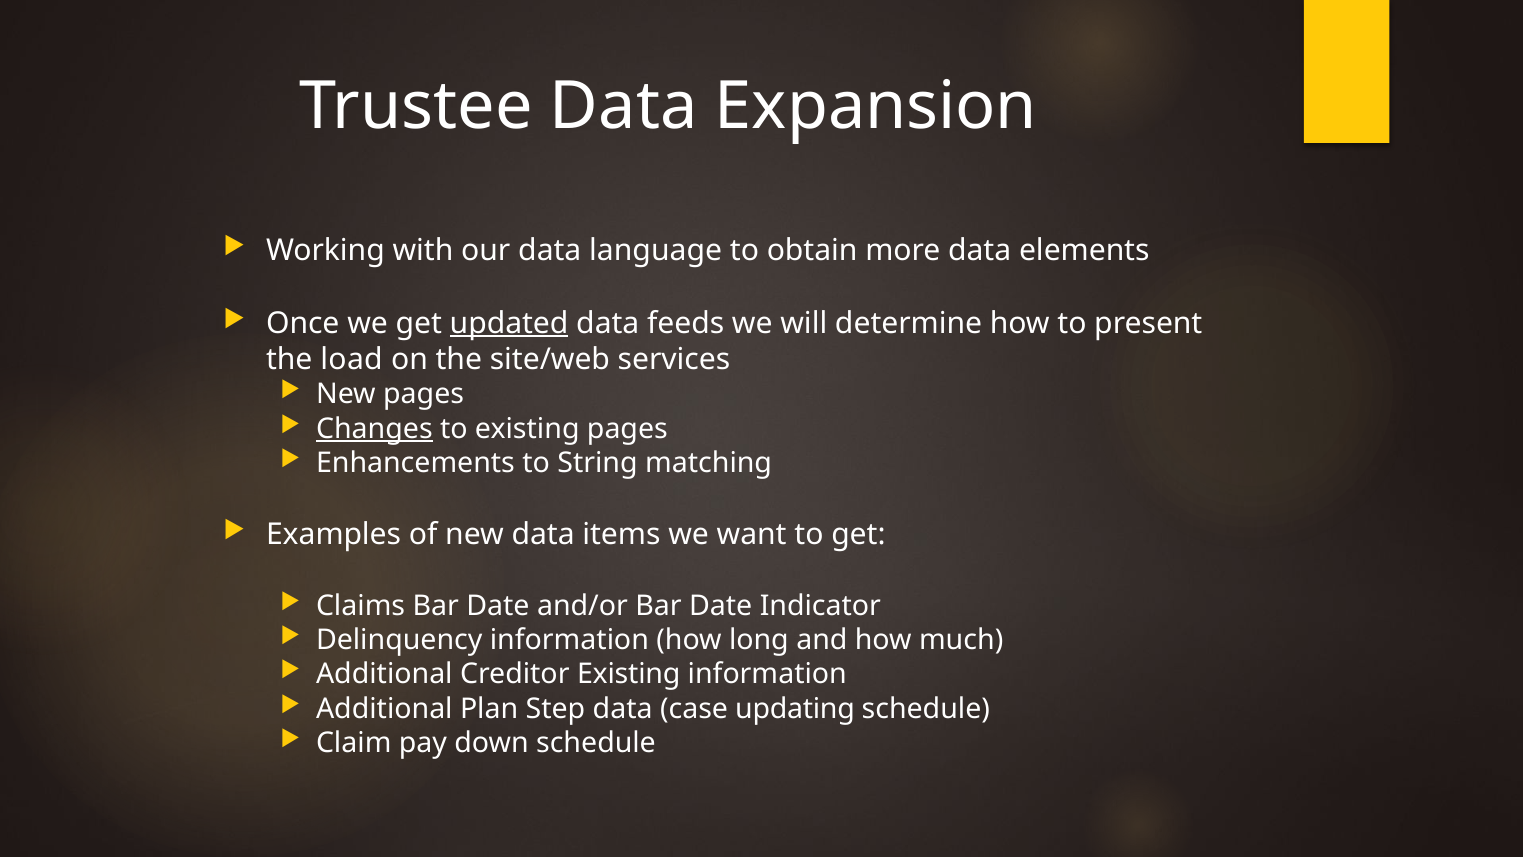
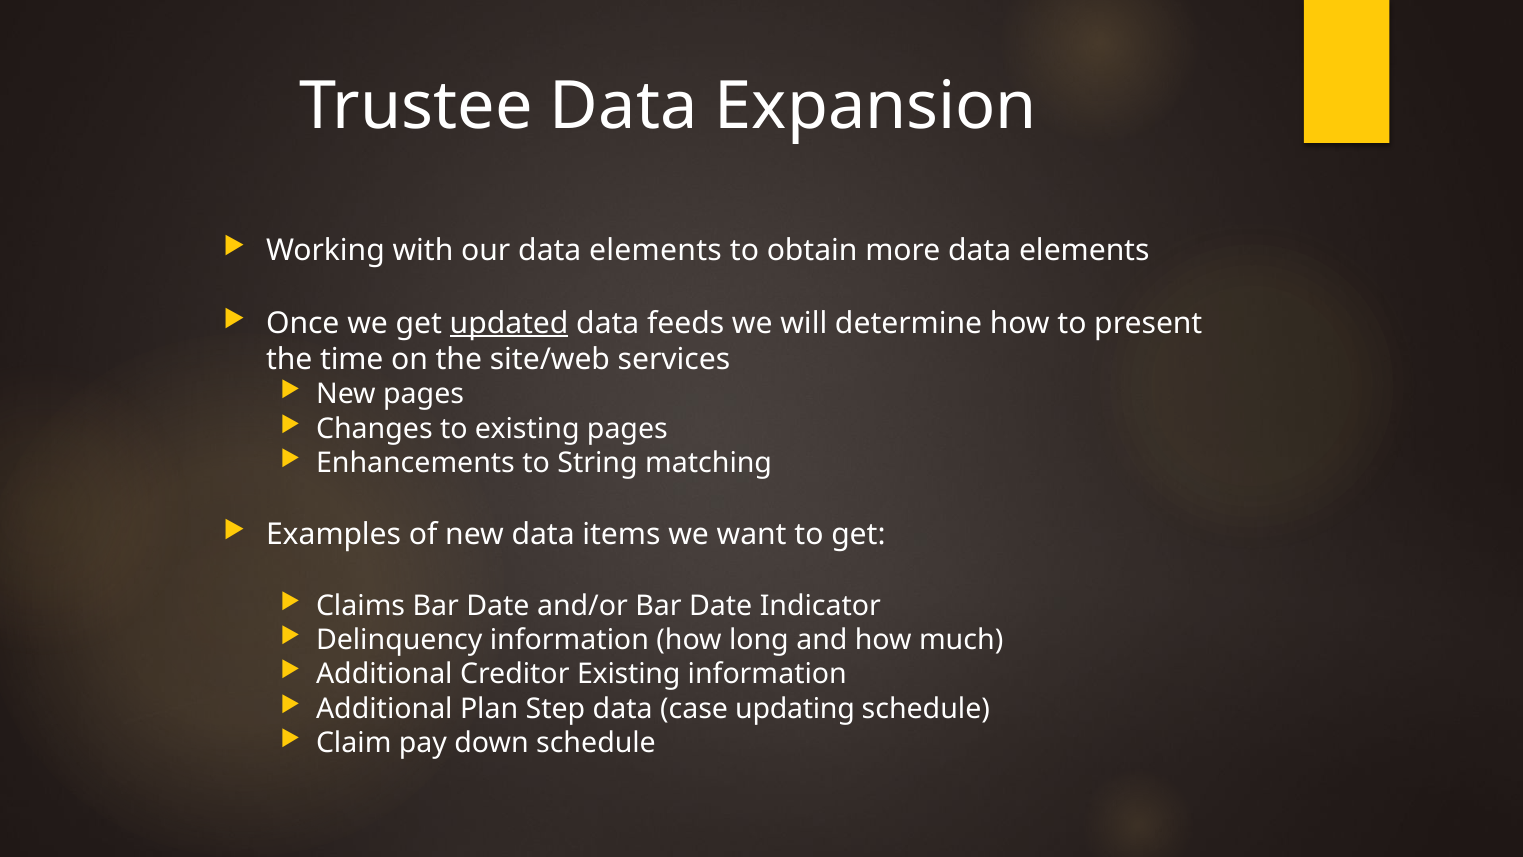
our data language: language -> elements
load: load -> time
Changes underline: present -> none
